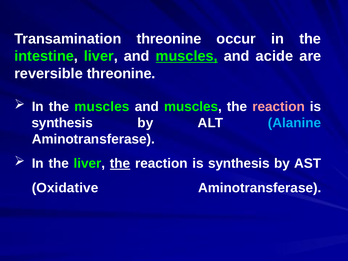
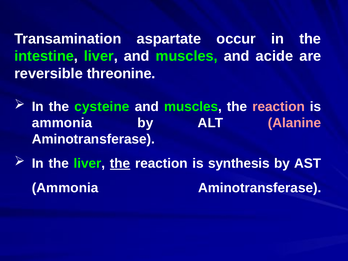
Transamination threonine: threonine -> aspartate
muscles at (187, 56) underline: present -> none
the muscles: muscles -> cysteine
synthesis at (62, 123): synthesis -> ammonia
Alanine colour: light blue -> pink
Oxidative at (65, 188): Oxidative -> Ammonia
